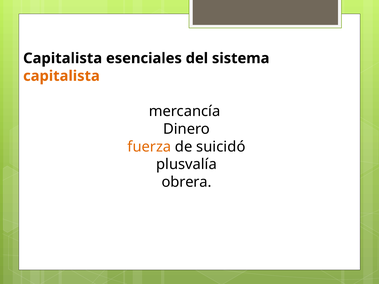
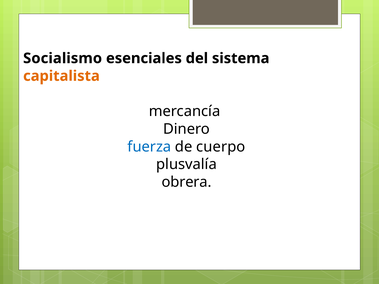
Capitalista at (63, 58): Capitalista -> Socialismo
fuerza colour: orange -> blue
suicidó: suicidó -> cuerpo
